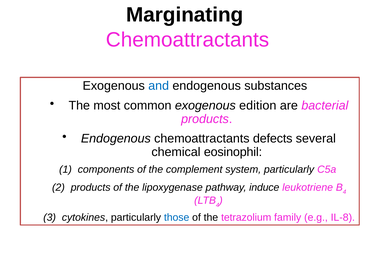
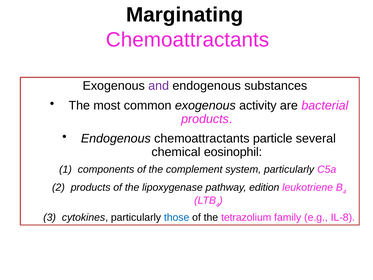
and colour: blue -> purple
edition: edition -> activity
defects: defects -> particle
induce: induce -> edition
